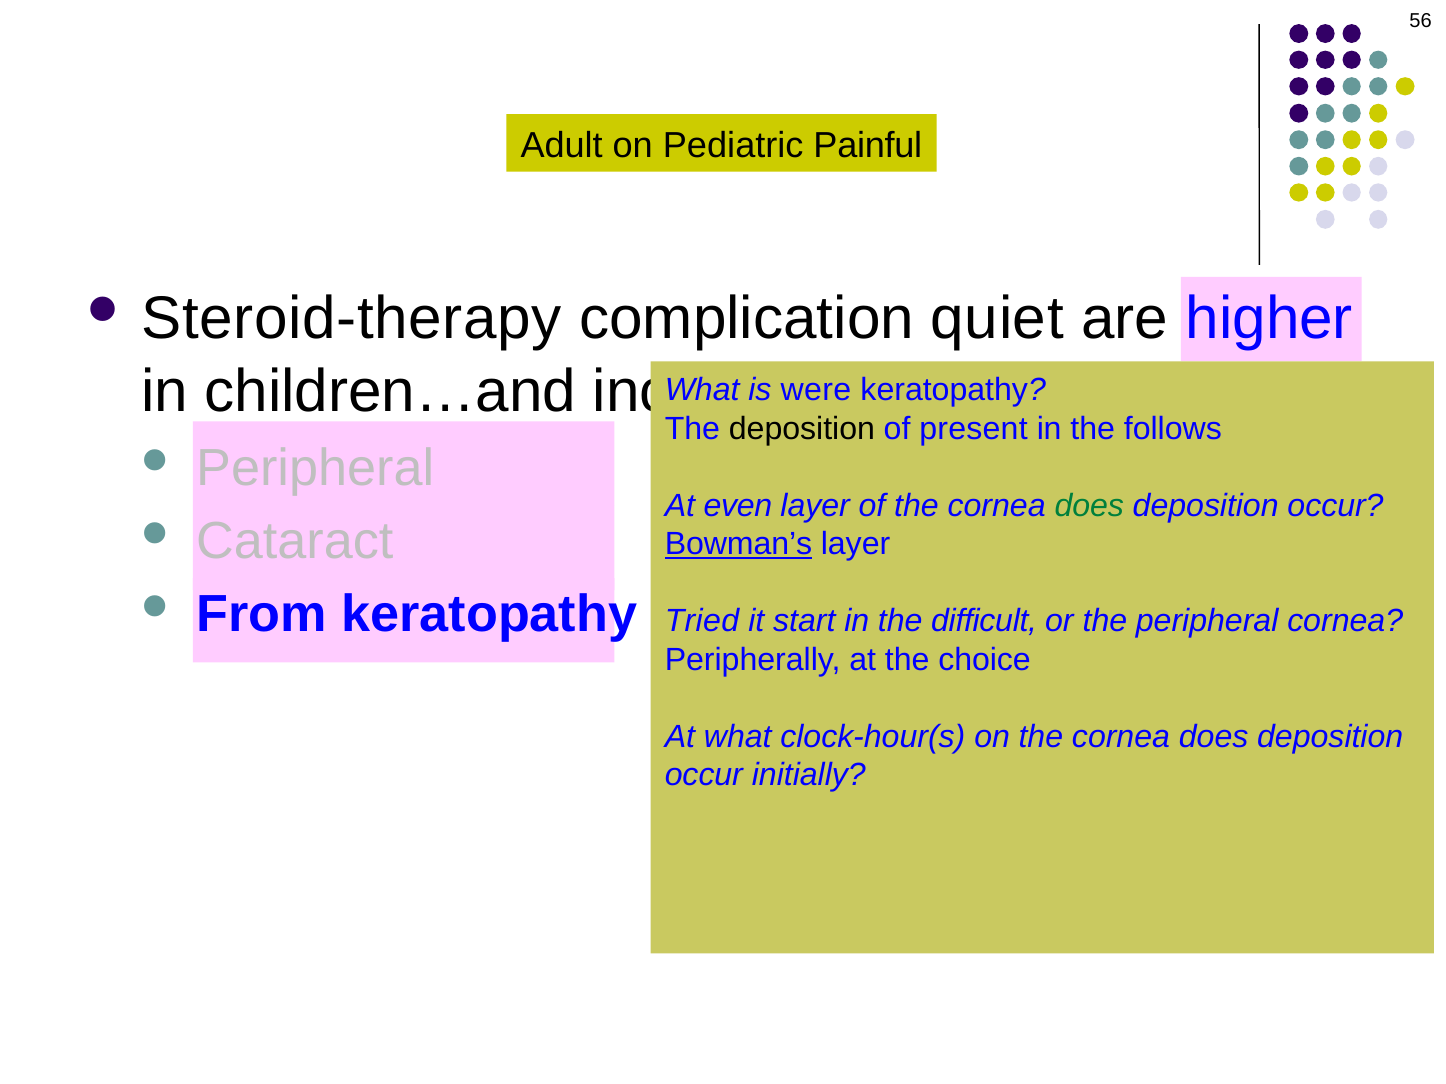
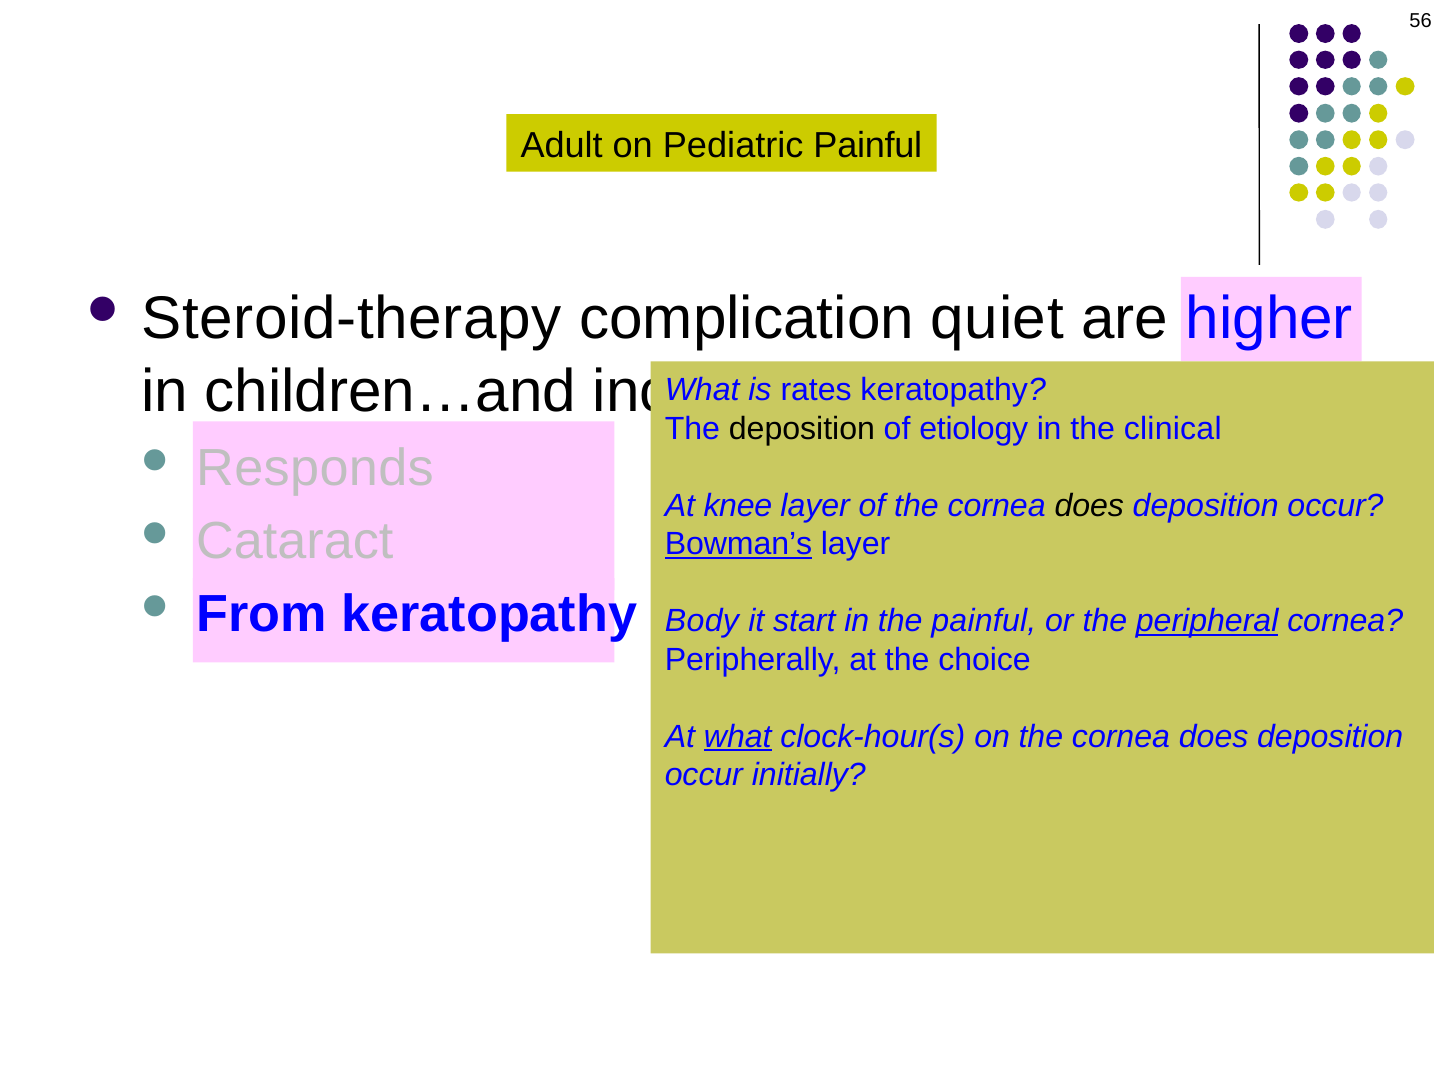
were: were -> rates
present: present -> etiology
follows: follows -> clinical
Peripheral at (315, 469): Peripheral -> Responds
even: even -> knee
does at (1089, 506) colour: green -> black
Tried: Tried -> Body
the difficult: difficult -> painful
peripheral at (1207, 621) underline: none -> present
what at (738, 737) underline: none -> present
